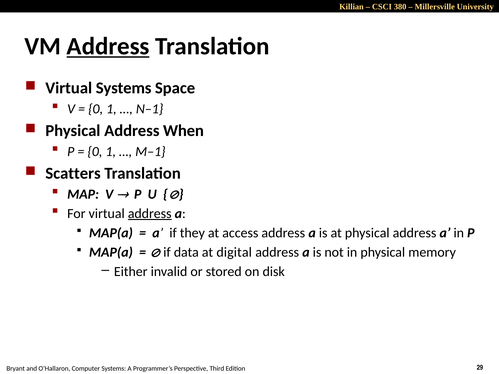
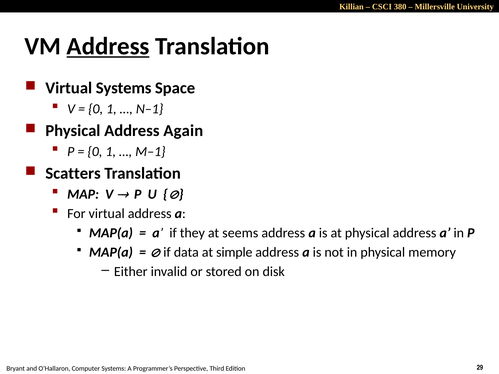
When: When -> Again
address at (150, 214) underline: present -> none
access: access -> seems
digital: digital -> simple
